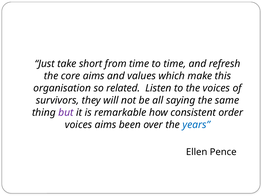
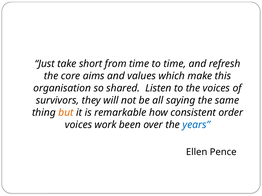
related: related -> shared
but colour: purple -> orange
voices aims: aims -> work
